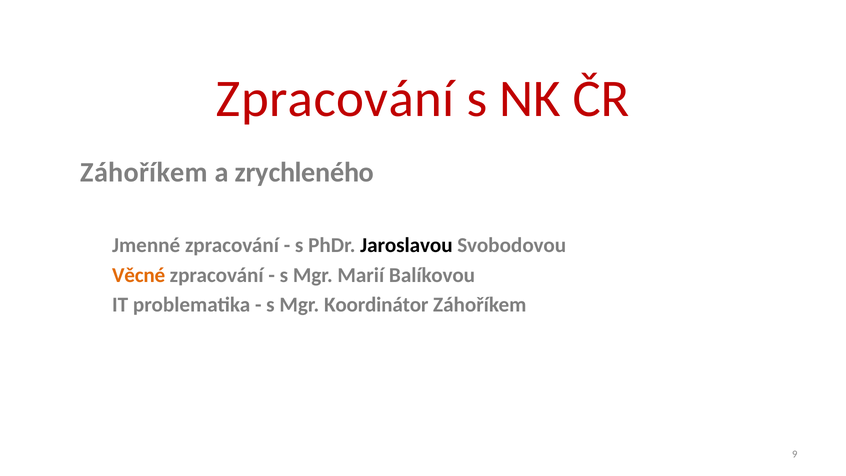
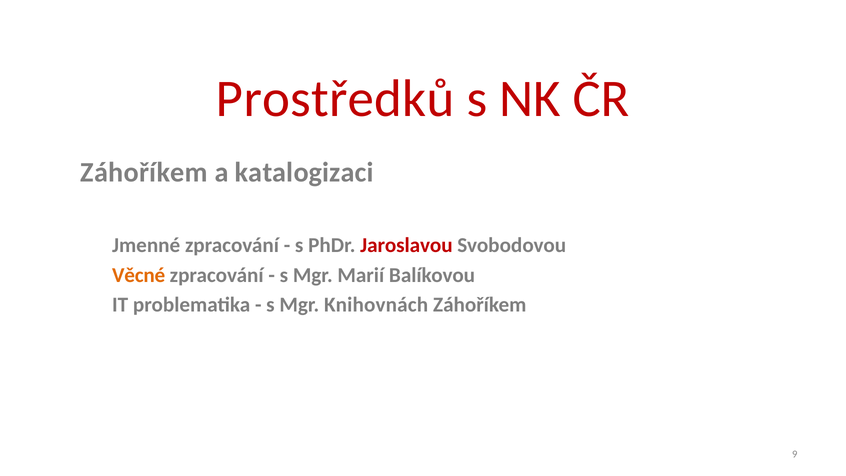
Zpracování at (335, 99): Zpracování -> Prostředků
zrychleného: zrychleného -> katalogizaci
Jaroslavou colour: black -> red
Koordinátor: Koordinátor -> Knihovnách
